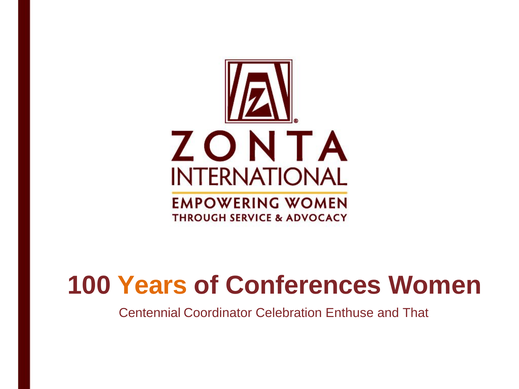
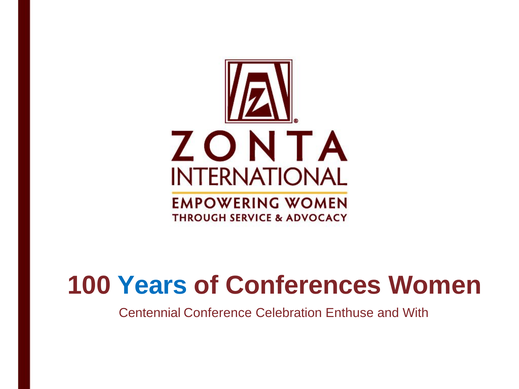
Years colour: orange -> blue
Coordinator: Coordinator -> Conference
That: That -> With
